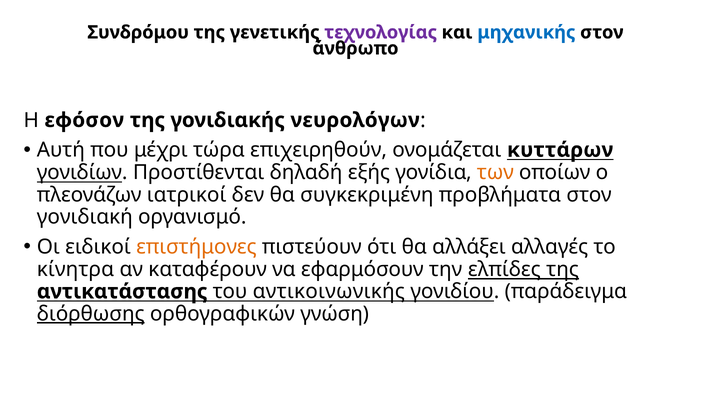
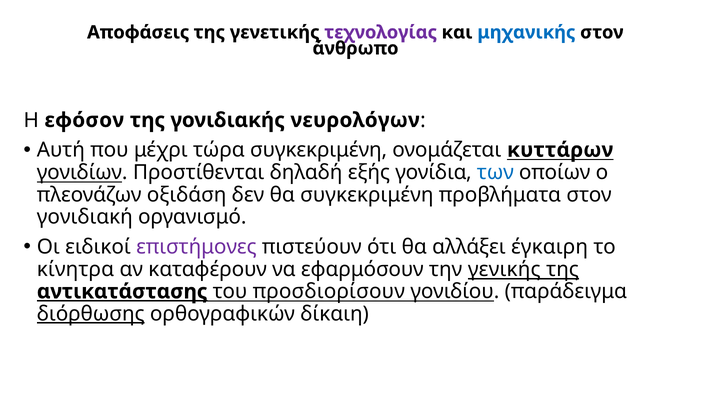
Συνδρόμου: Συνδρόμου -> Αποφάσεις
τώρα επιχειρηθούν: επιχειρηθούν -> συγκεκριμένη
των colour: orange -> blue
ιατρικοί: ιατρικοί -> οξιδάση
επιστήμονες colour: orange -> purple
αλλαγές: αλλαγές -> έγκαιρη
ελπίδες: ελπίδες -> γενικής
αντικατάστασης underline: none -> present
αντικοινωνικής: αντικοινωνικής -> προσδιορίσουν
γνώση: γνώση -> δίκαιη
